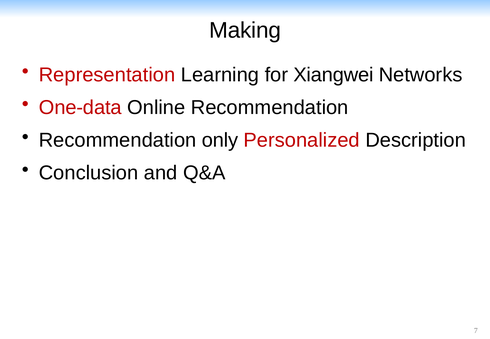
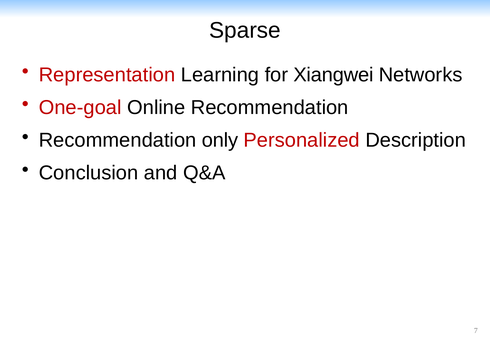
Making: Making -> Sparse
One-data: One-data -> One-goal
